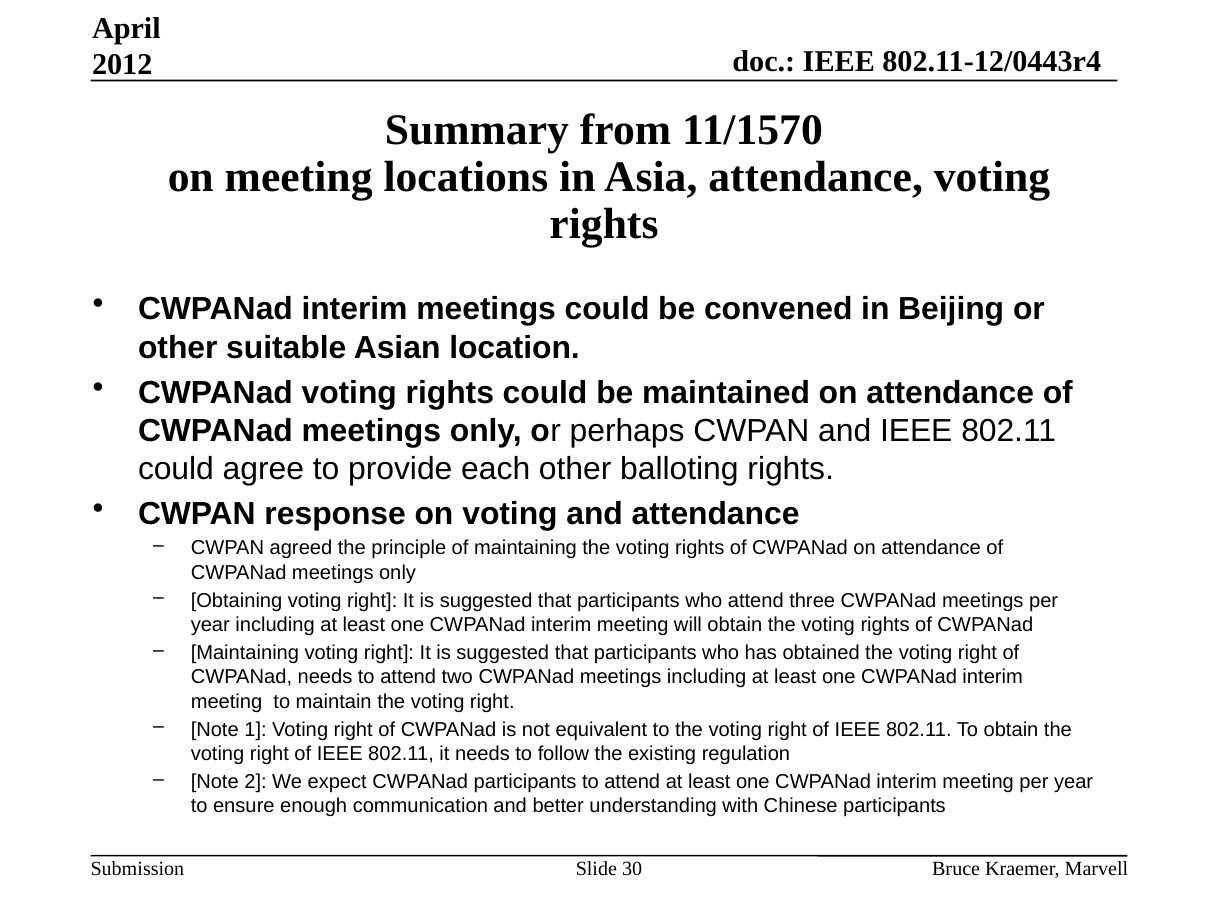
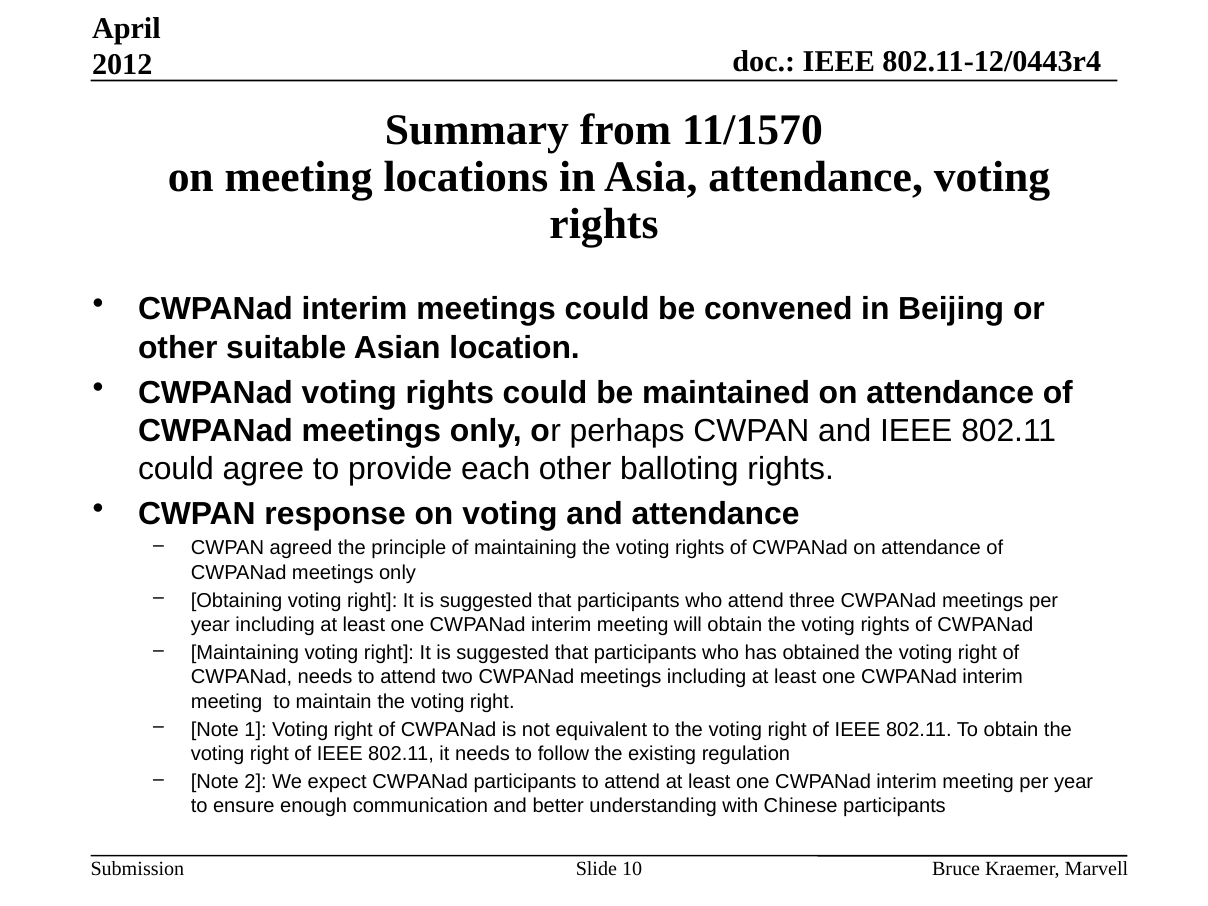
30: 30 -> 10
